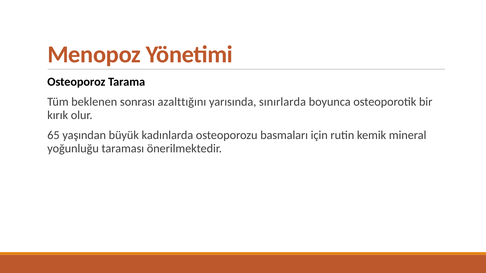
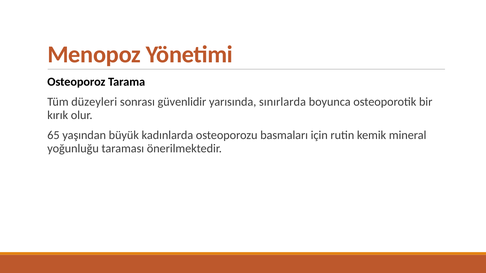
beklenen: beklenen -> düzeyleri
azalttığını: azalttığını -> güvenlidir
